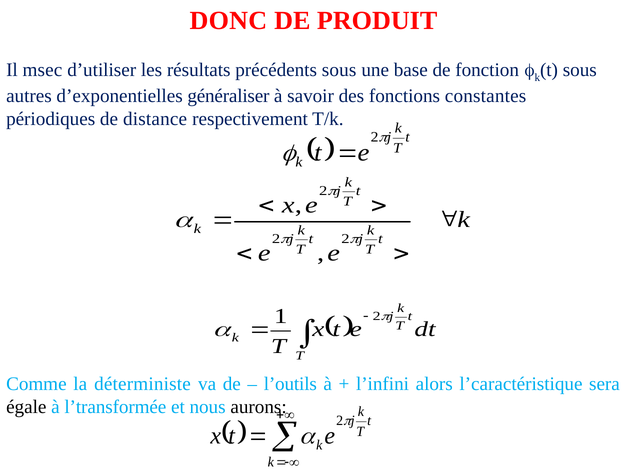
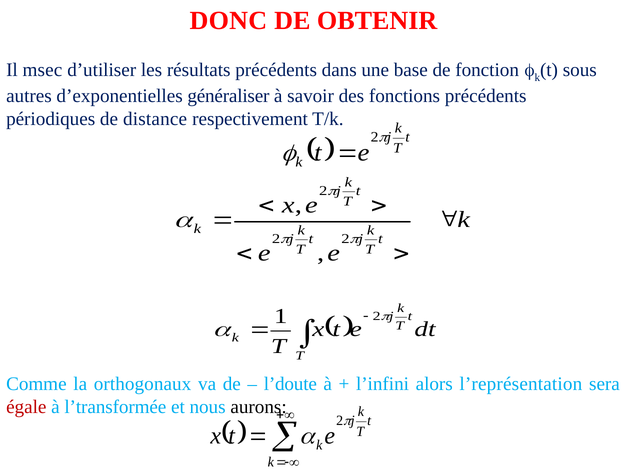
PRODUIT: PRODUIT -> OBTENIR
précédents sous: sous -> dans
fonctions constantes: constantes -> précédents
déterministe: déterministe -> orthogonaux
l’outils: l’outils -> l’doute
l’caractéristique: l’caractéristique -> l’représentation
égale colour: black -> red
